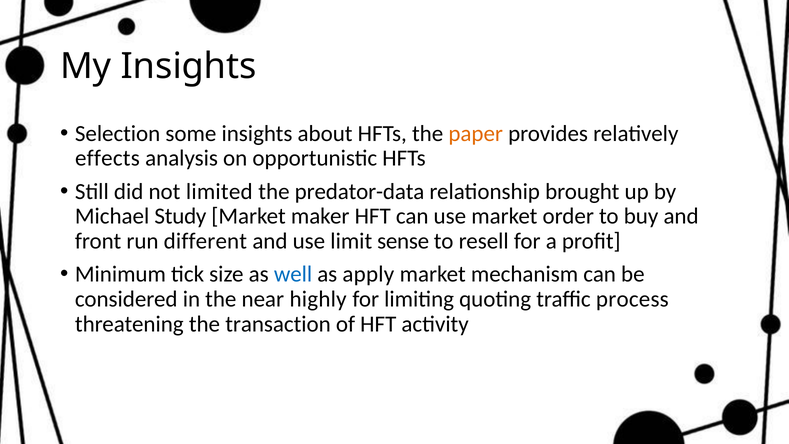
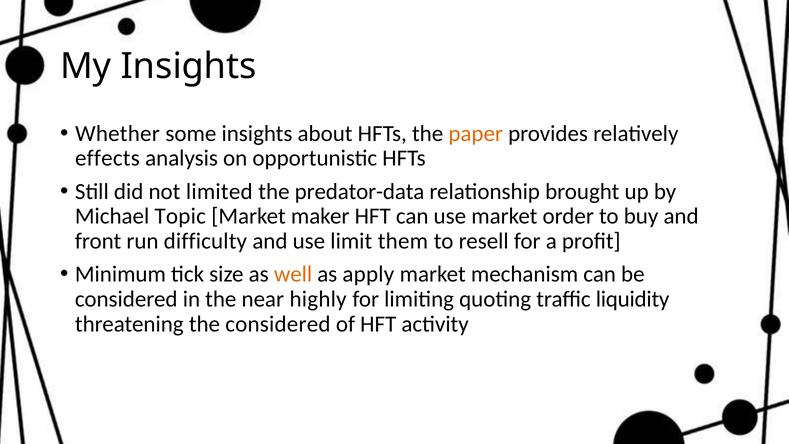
Selection: Selection -> Whether
Study: Study -> Topic
different: different -> difficulty
sense: sense -> them
well colour: blue -> orange
process: process -> liquidity
the transaction: transaction -> considered
